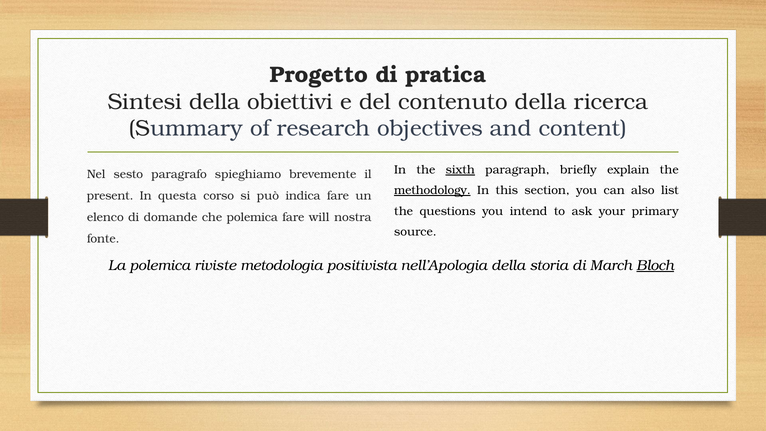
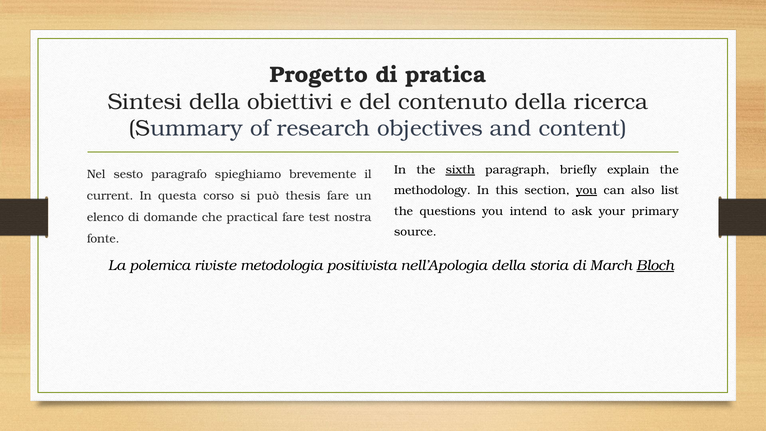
methodology underline: present -> none
you at (587, 190) underline: none -> present
present: present -> current
indica: indica -> thesis
che polemica: polemica -> practical
will: will -> test
